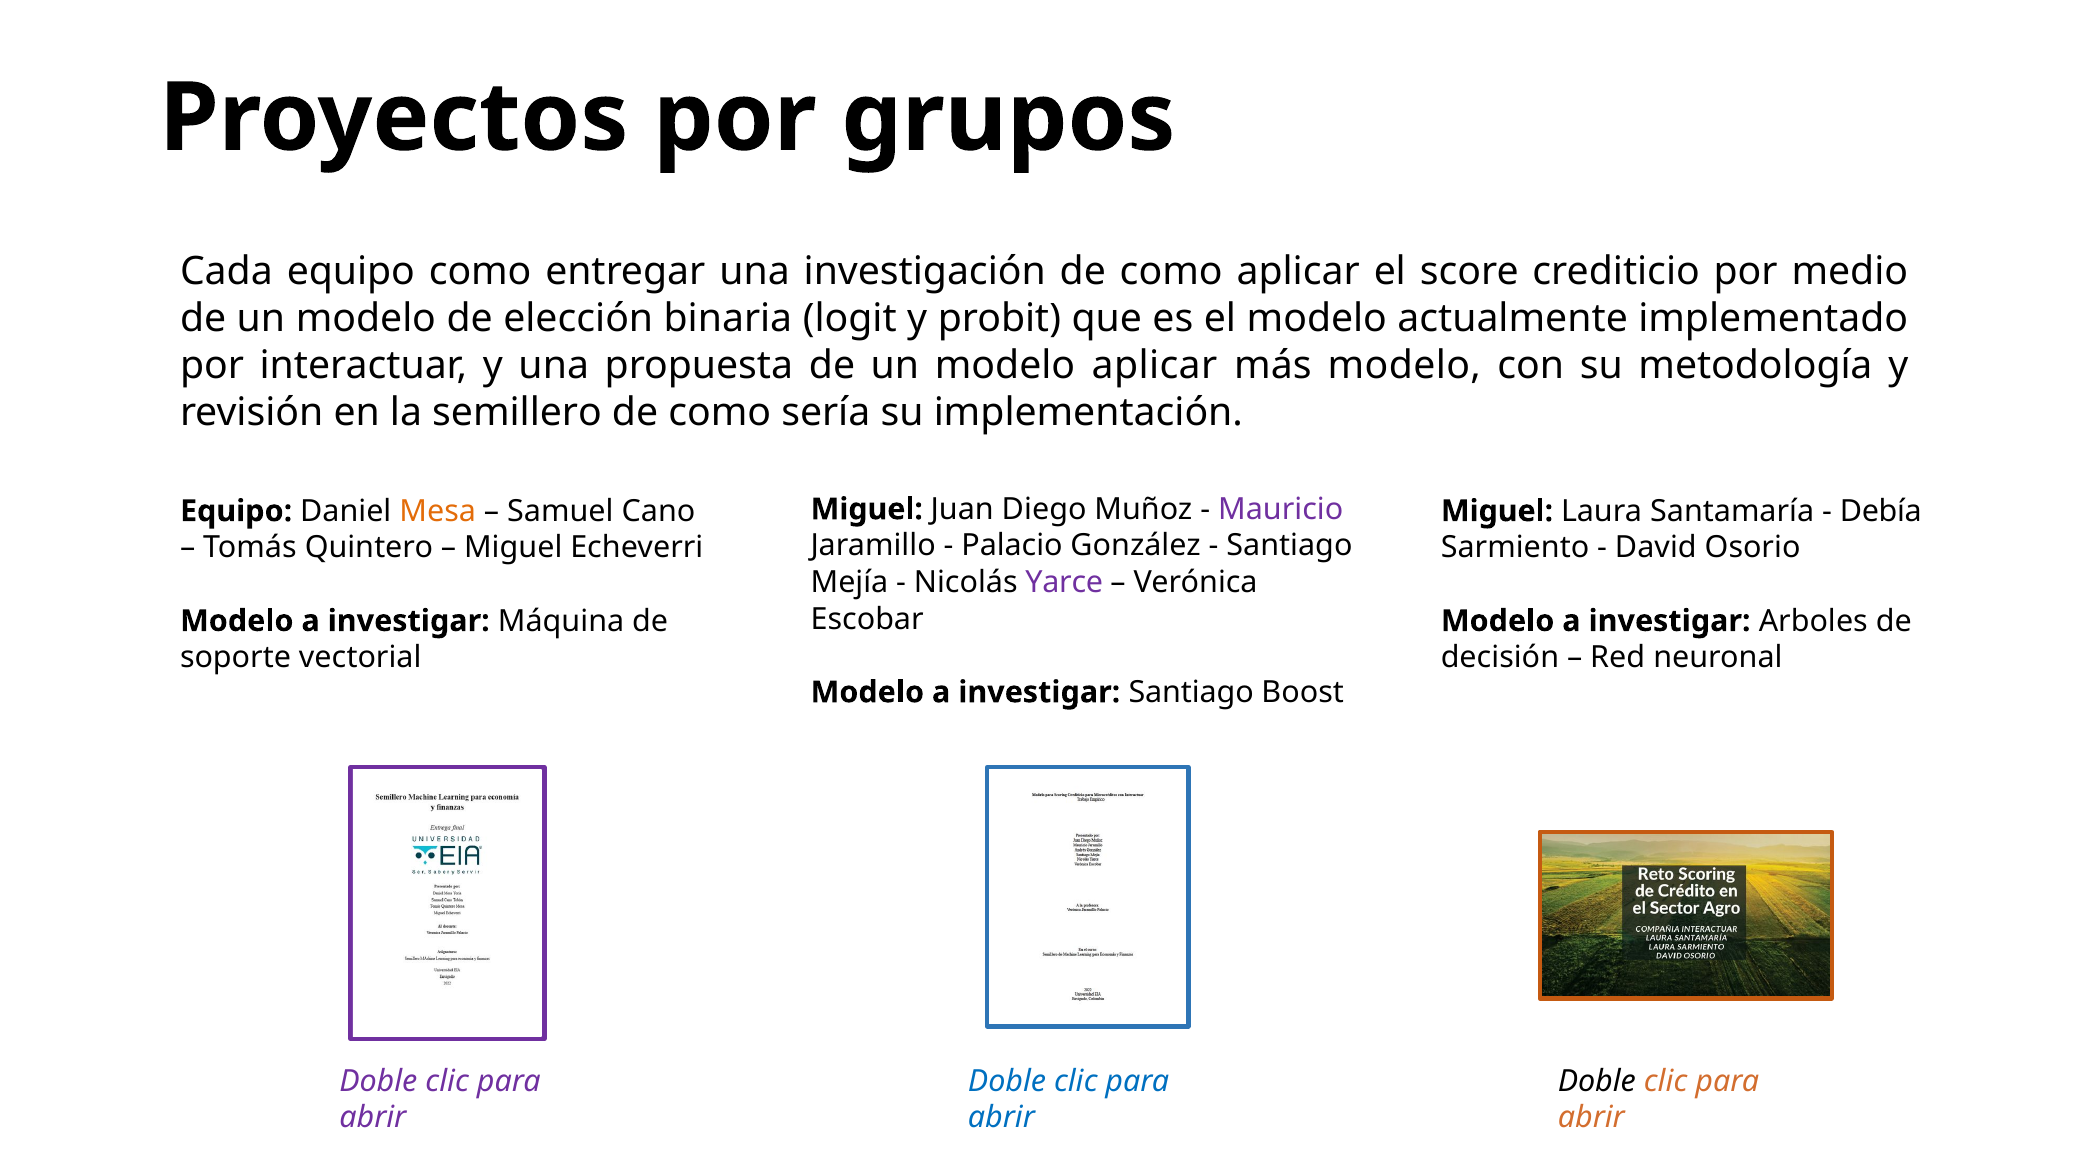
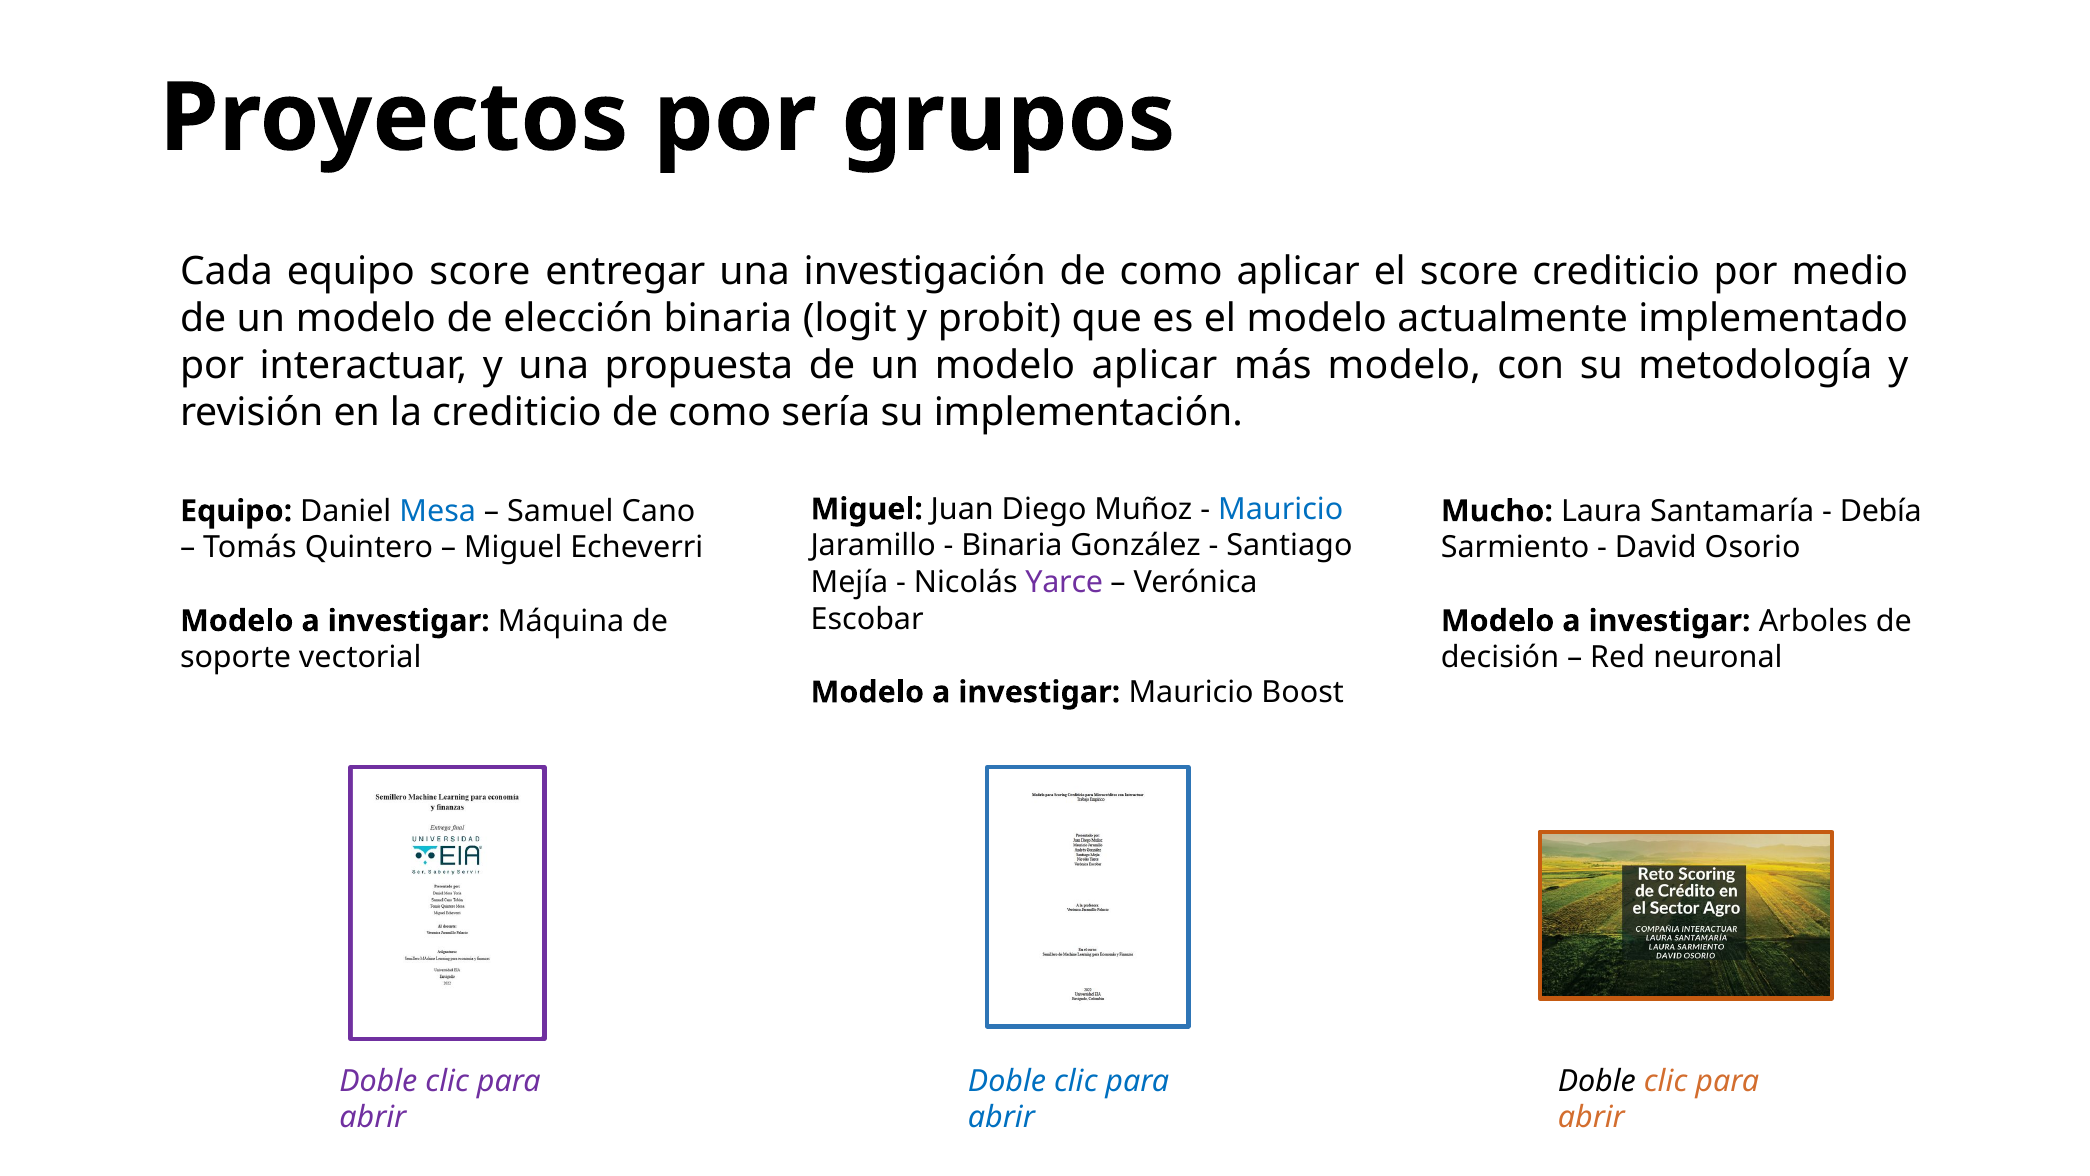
equipo como: como -> score
la semillero: semillero -> crediticio
Mauricio at (1281, 509) colour: purple -> blue
Mesa colour: orange -> blue
Miguel at (1497, 511): Miguel -> Mucho
Palacio at (1012, 546): Palacio -> Binaria
investigar Santiago: Santiago -> Mauricio
